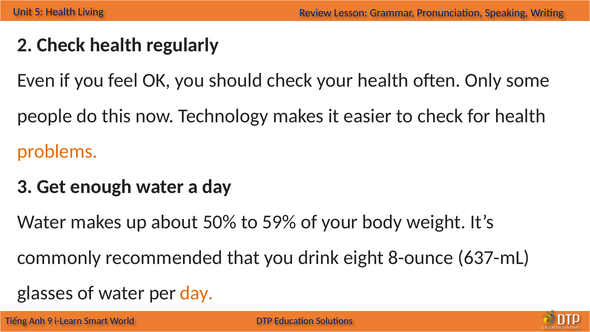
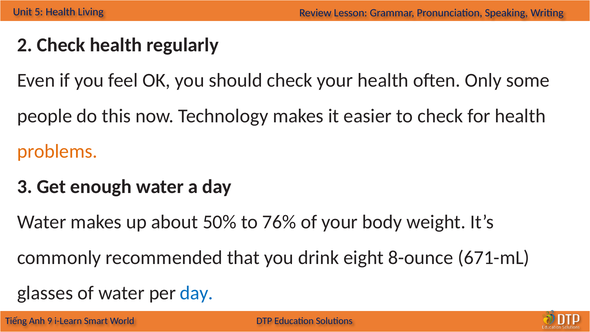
59%: 59% -> 76%
637-mL: 637-mL -> 671-mL
day at (196, 293) colour: orange -> blue
